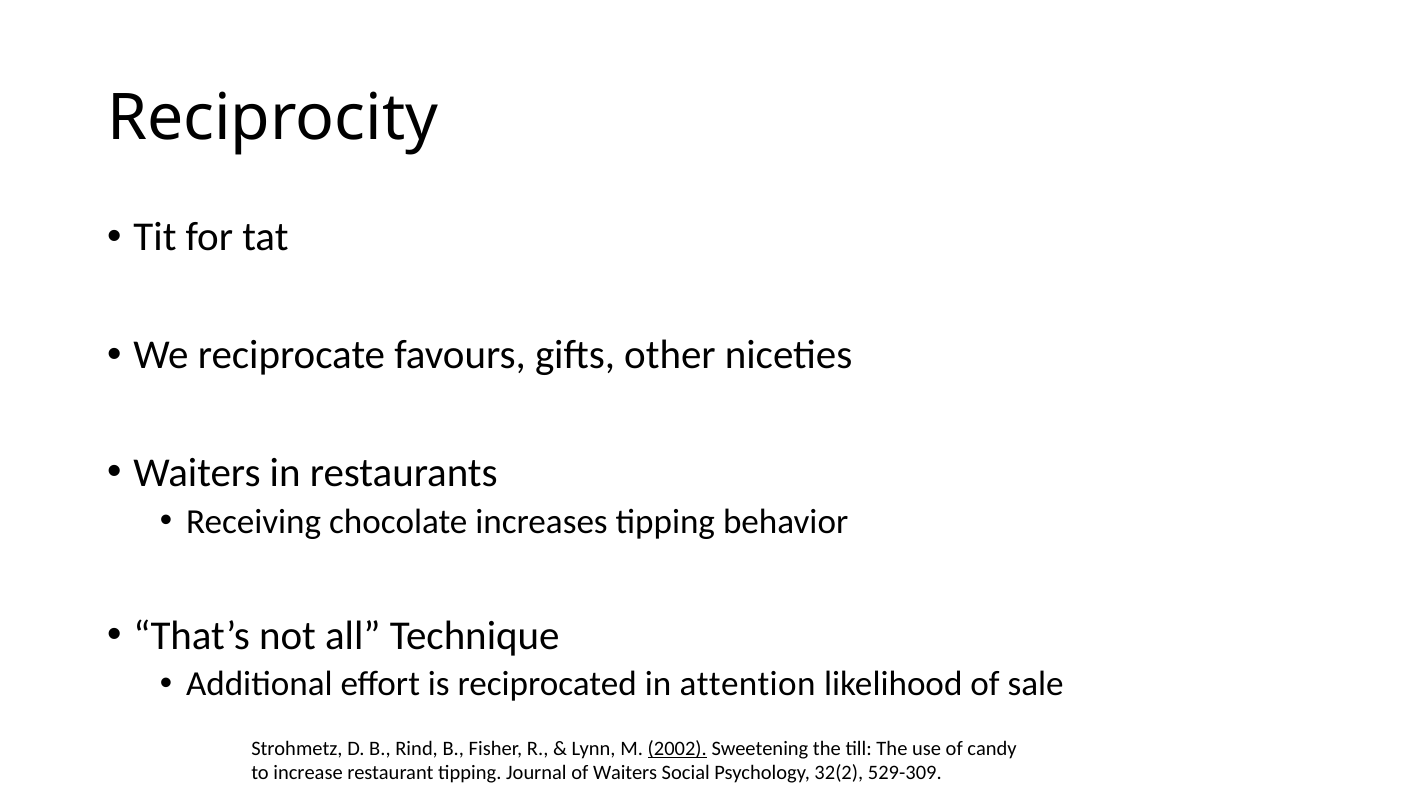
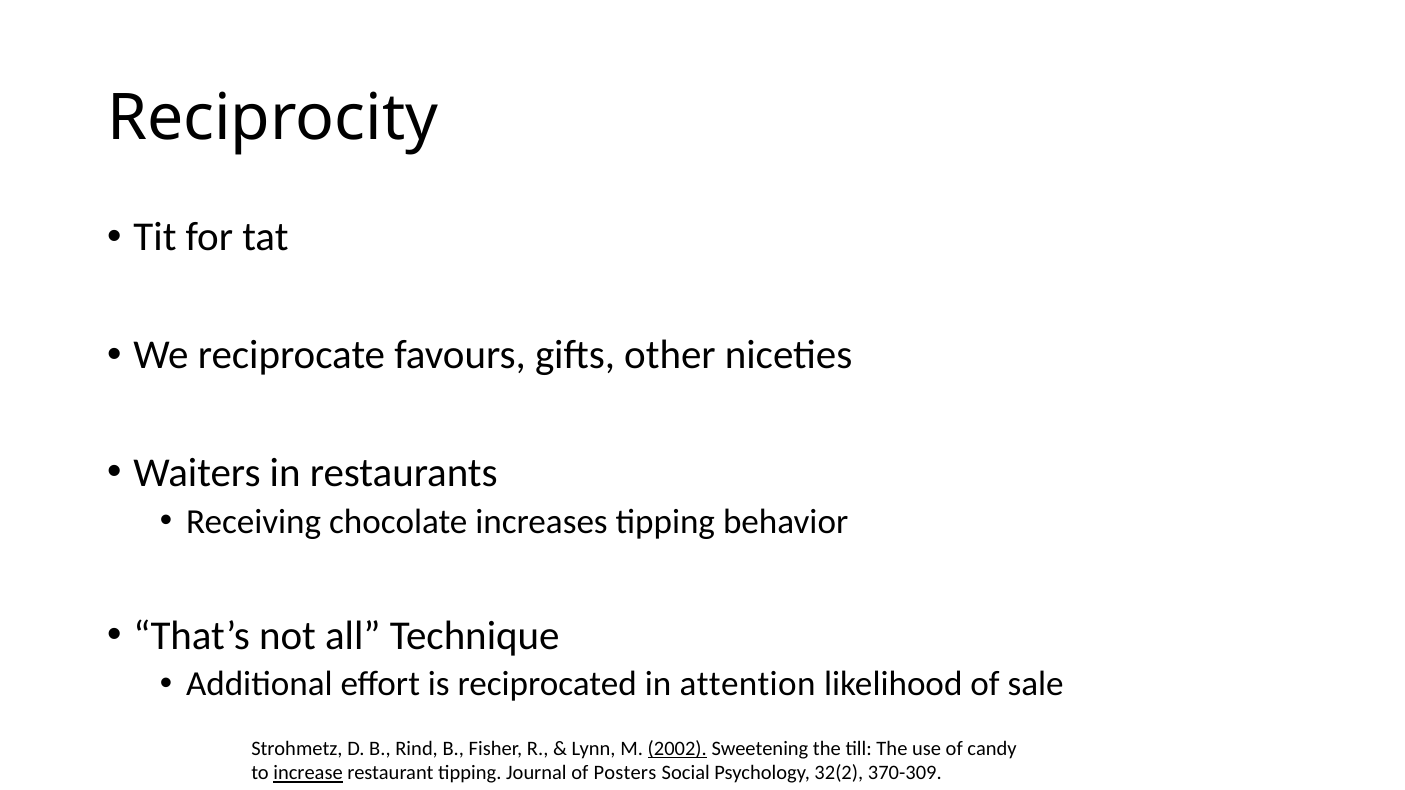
increase underline: none -> present
of Waiters: Waiters -> Posters
529-309: 529-309 -> 370-309
